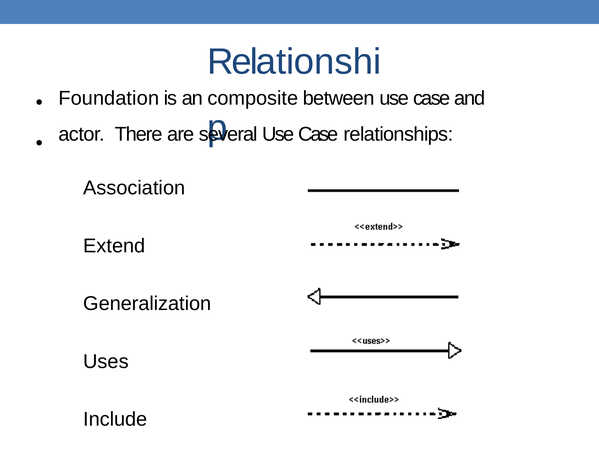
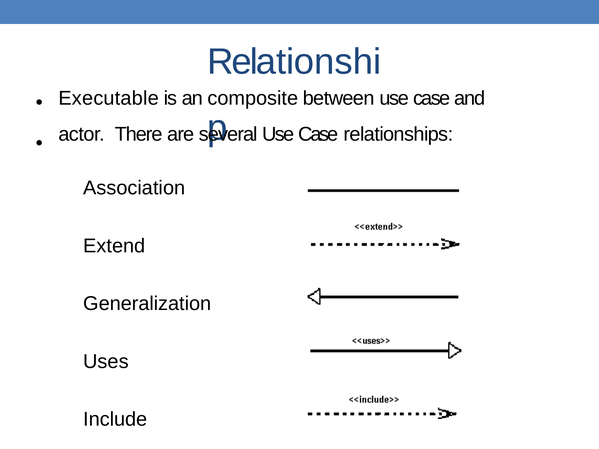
Foundation: Foundation -> Executable
